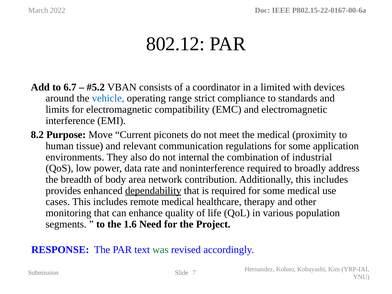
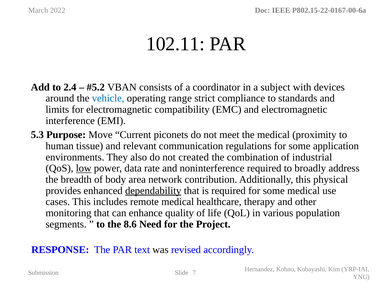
802.12: 802.12 -> 102.11
6.7: 6.7 -> 2.4
limited: limited -> subject
8.2: 8.2 -> 5.3
internal: internal -> created
low underline: none -> present
Additionally this includes: includes -> physical
1.6: 1.6 -> 8.6
was colour: green -> black
